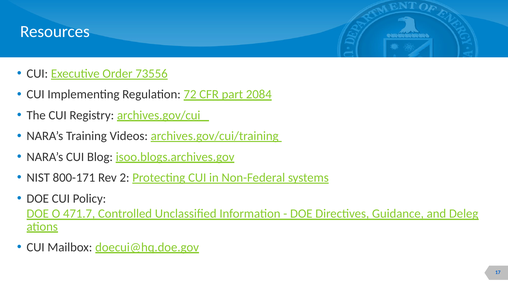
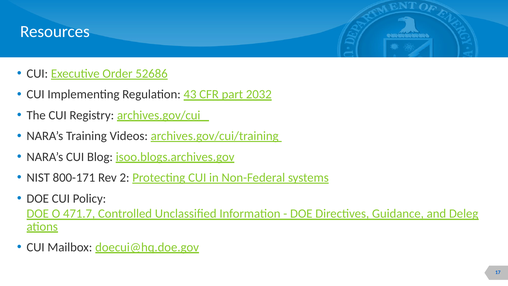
73556: 73556 -> 52686
72: 72 -> 43
2084: 2084 -> 2032
